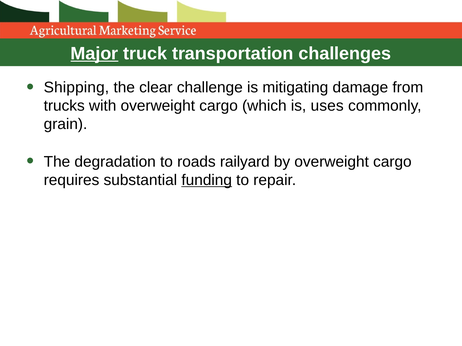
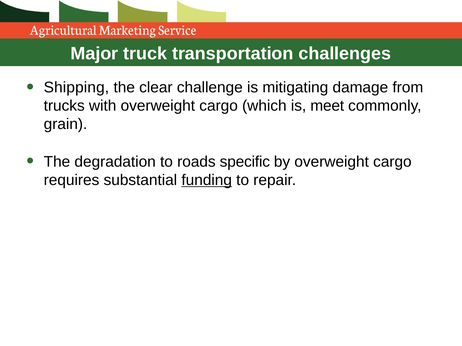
Major underline: present -> none
uses: uses -> meet
railyard: railyard -> specific
